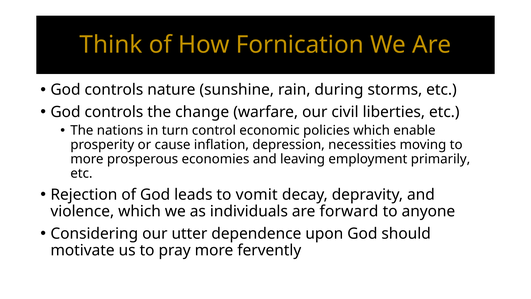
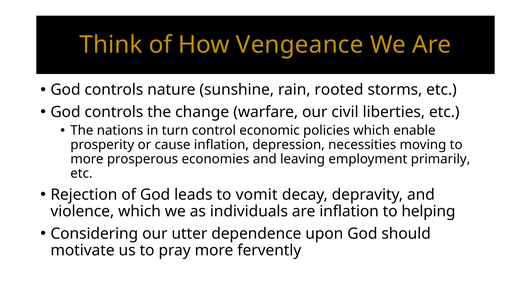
Fornication: Fornication -> Vengeance
during: during -> rooted
are forward: forward -> inflation
anyone: anyone -> helping
